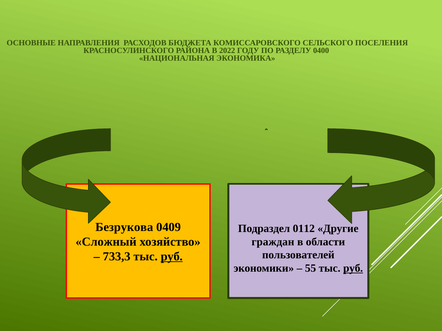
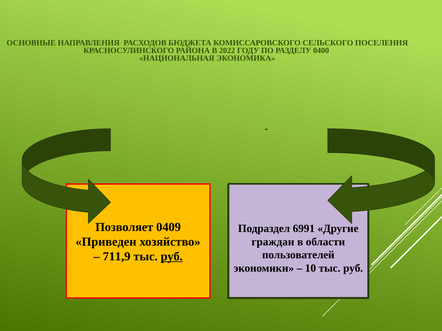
Безрукова: Безрукова -> Позволяет
0112: 0112 -> 6991
Сложный: Сложный -> Приведен
733,3: 733,3 -> 711,9
55: 55 -> 10
руб at (353, 269) underline: present -> none
